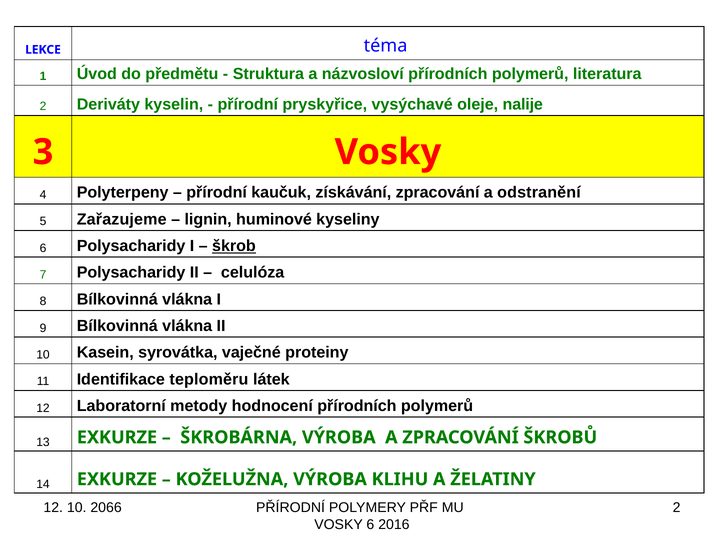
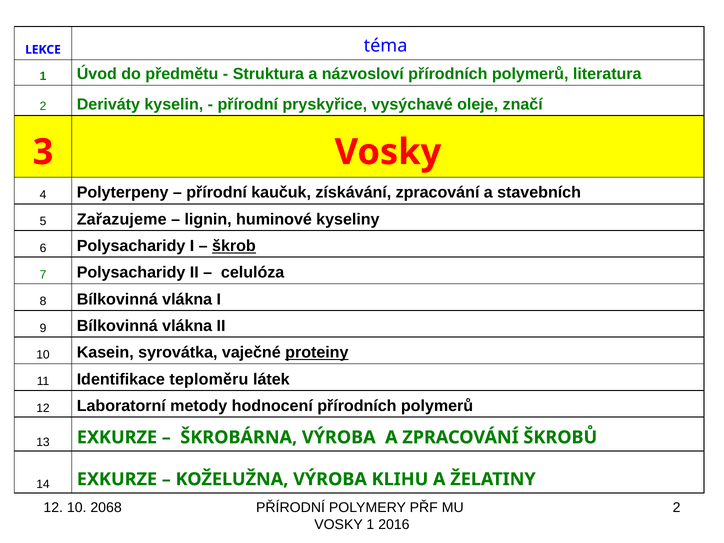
nalije: nalije -> značí
odstranění: odstranění -> stavebních
proteiny underline: none -> present
2066: 2066 -> 2068
VOSKY 6: 6 -> 1
